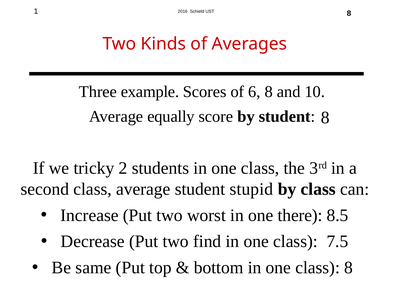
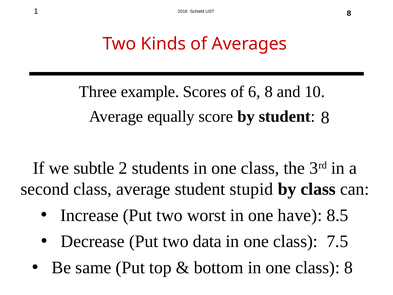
tricky: tricky -> subtle
there: there -> have
find: find -> data
